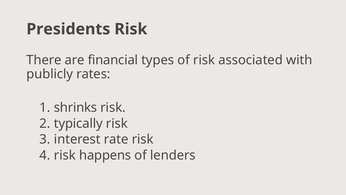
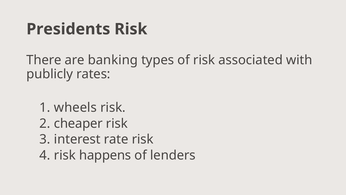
financial: financial -> banking
shrinks: shrinks -> wheels
typically: typically -> cheaper
